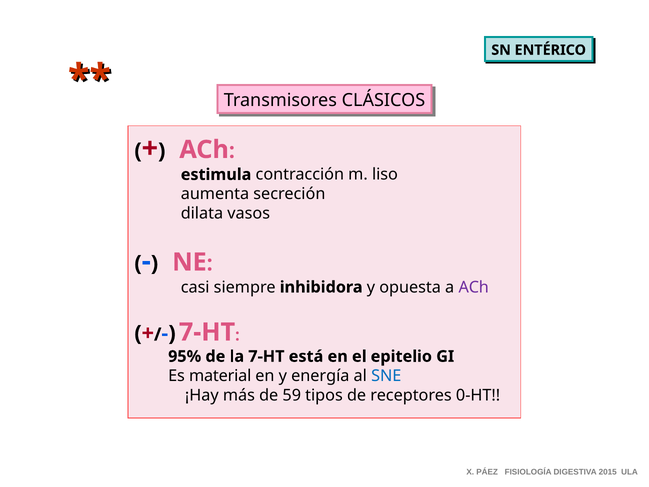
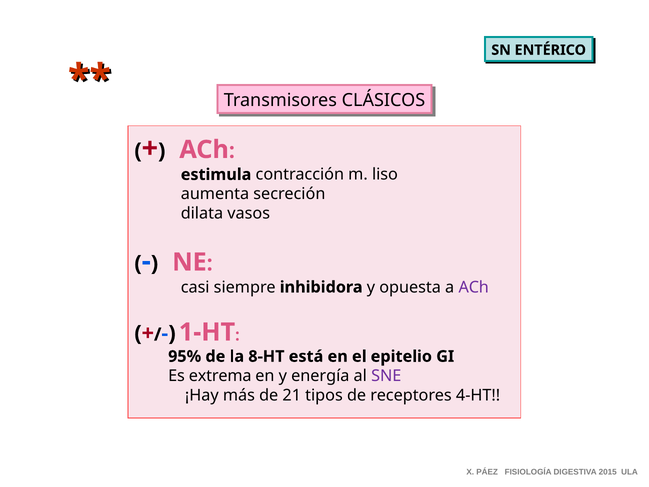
7-HT at (207, 332): 7-HT -> 1-HT
la 7-HT: 7-HT -> 8-HT
material: material -> extrema
SNE colour: blue -> purple
59: 59 -> 21
0-HT: 0-HT -> 4-HT
